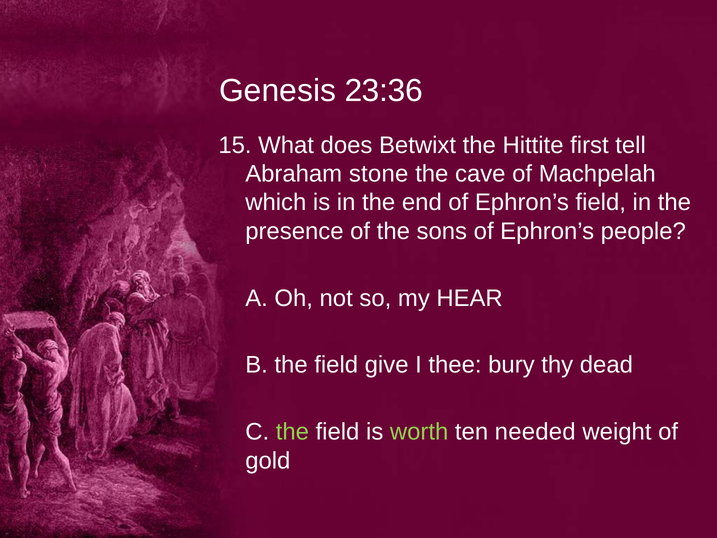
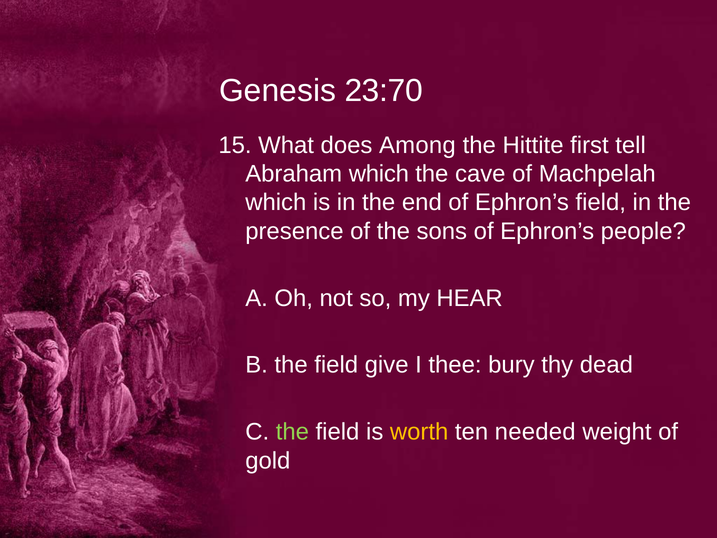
23:36: 23:36 -> 23:70
Betwixt: Betwixt -> Among
Abraham stone: stone -> which
worth colour: light green -> yellow
